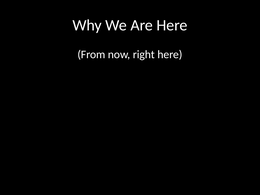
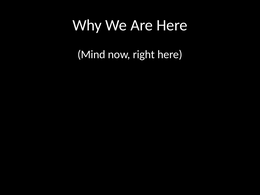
From: From -> Mind
